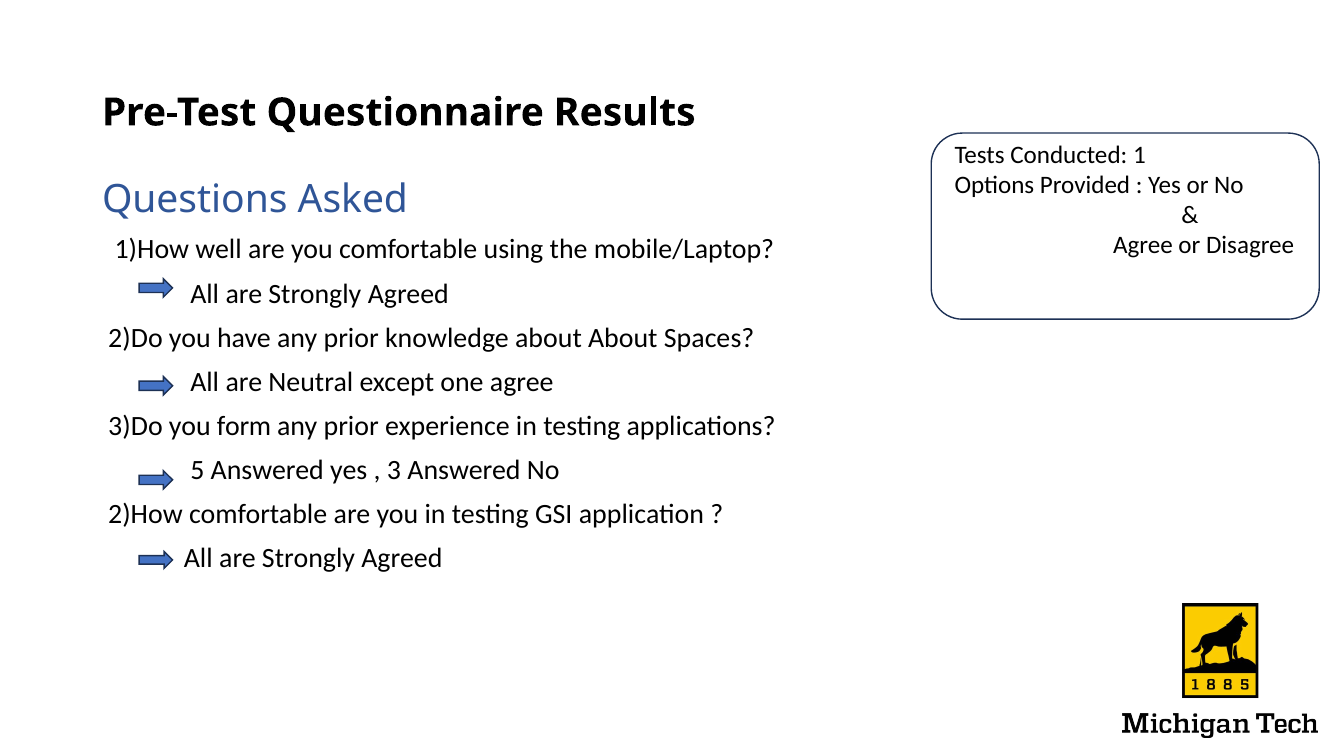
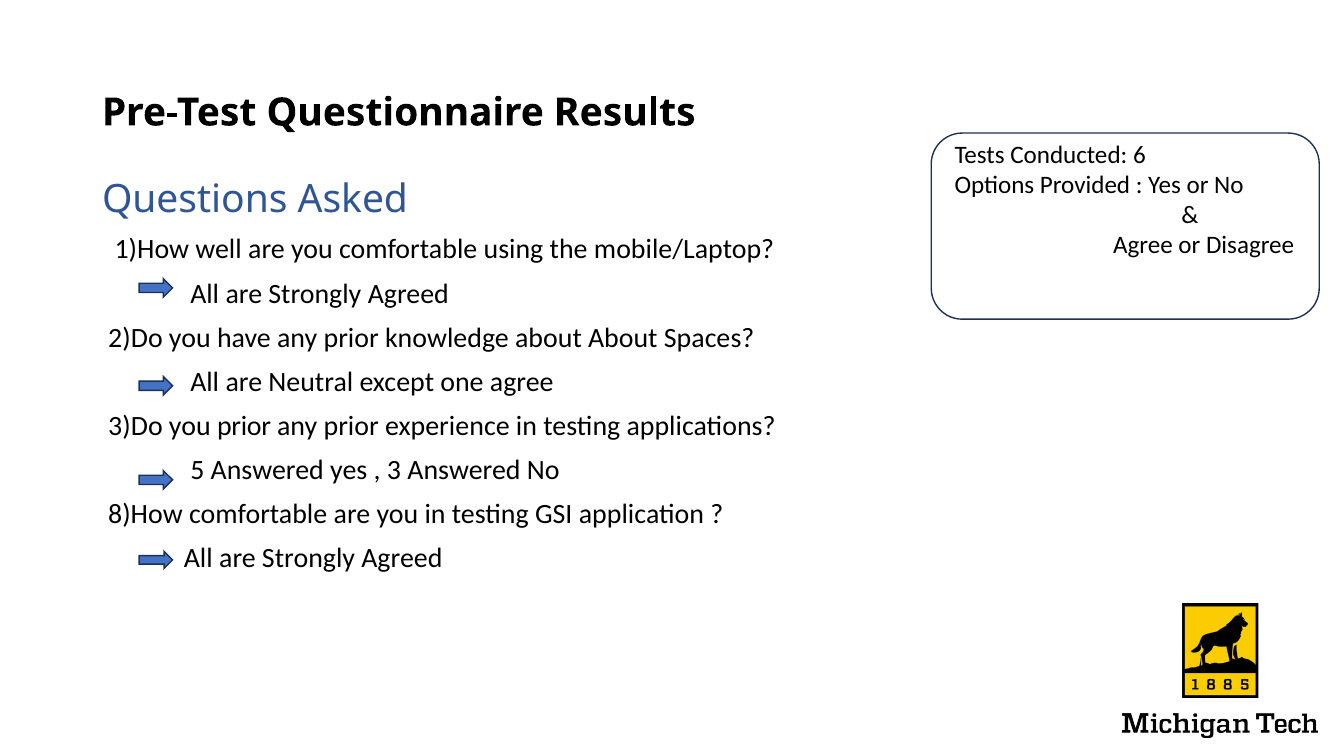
1: 1 -> 6
you form: form -> prior
2)How: 2)How -> 8)How
